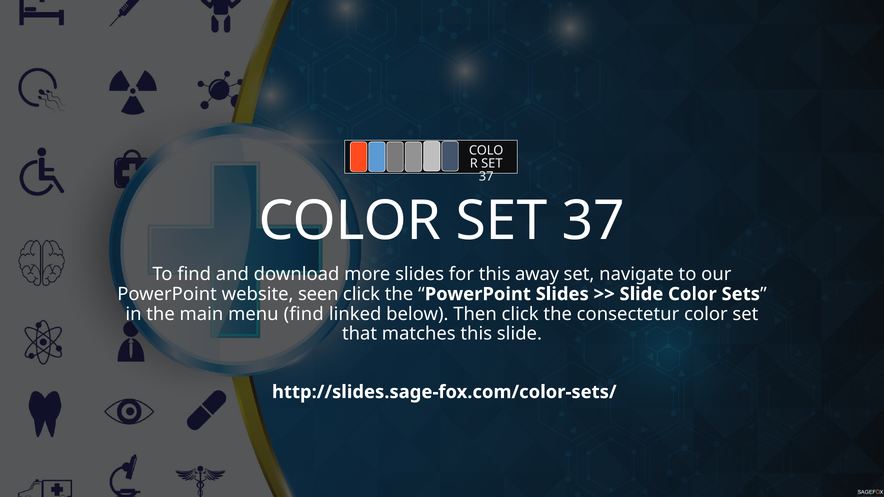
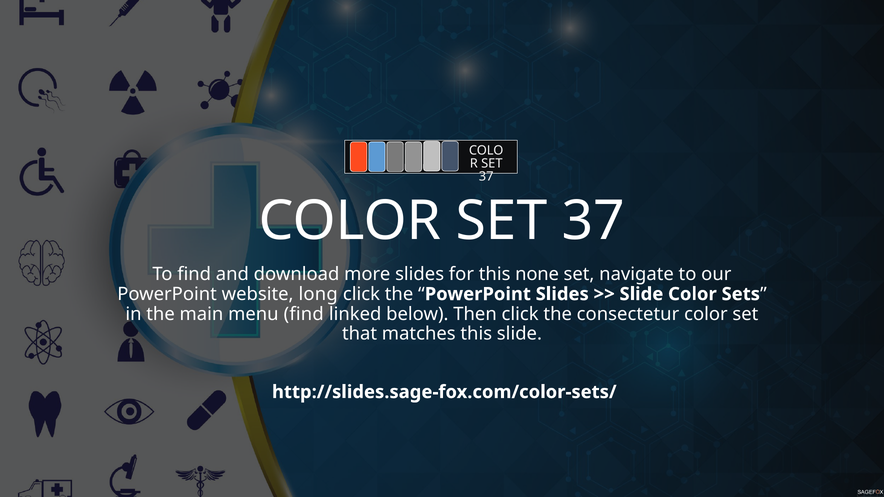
away: away -> none
seen: seen -> long
